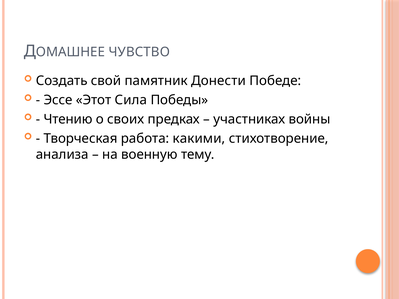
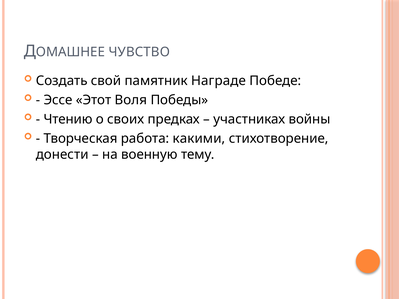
Донести: Донести -> Награде
Сила: Сила -> Воля
анализа: анализа -> донести
